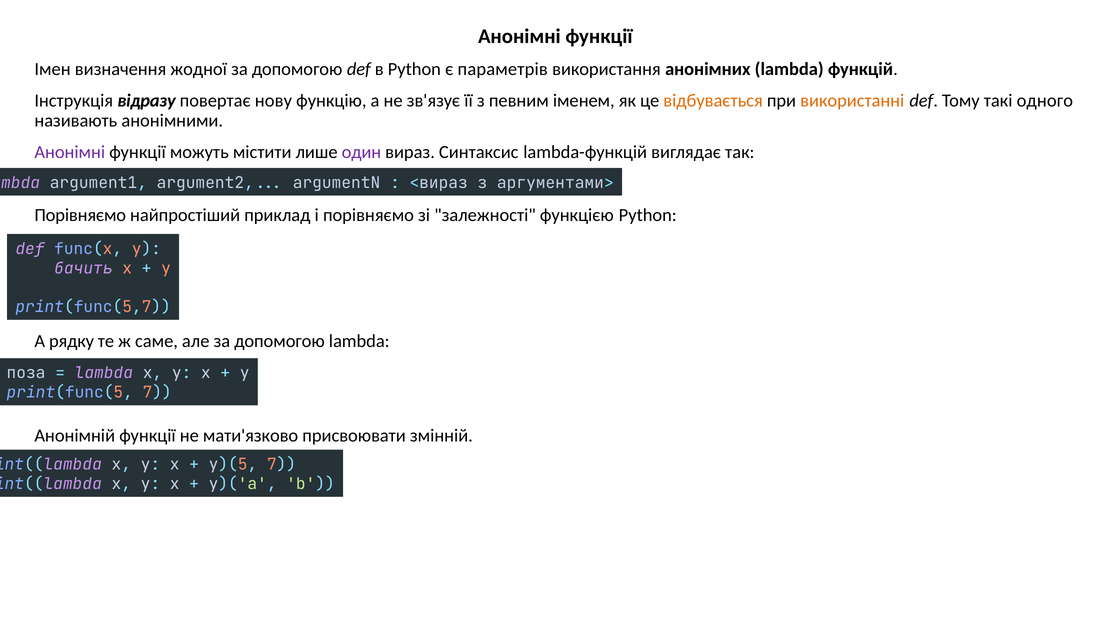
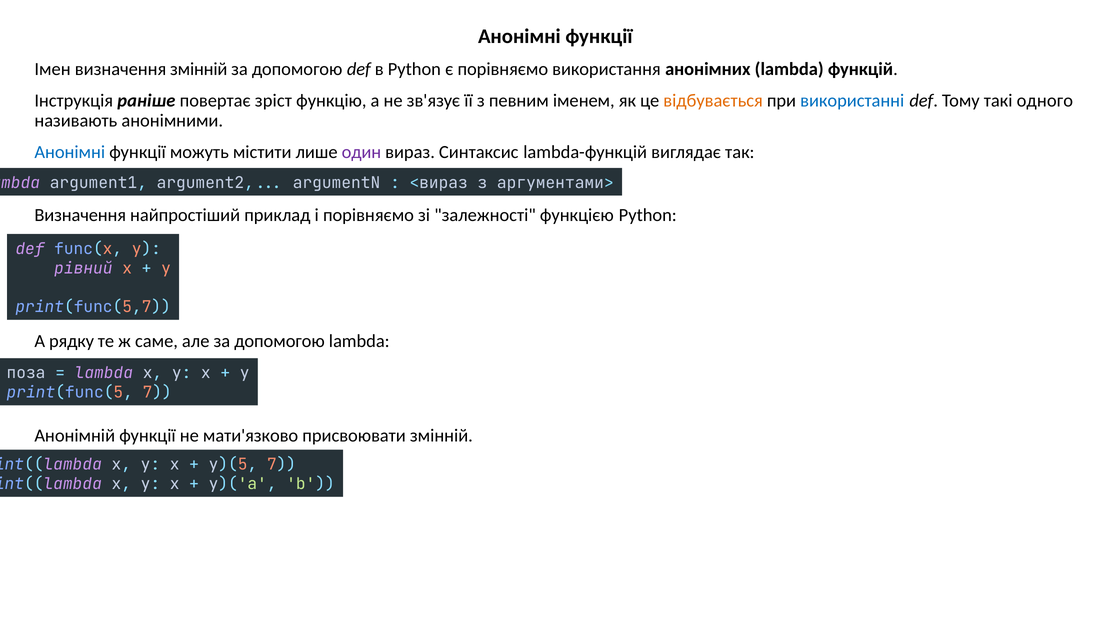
визначення жодної: жодної -> змінній
є параметрів: параметрів -> порівняємо
відразу: відразу -> раніше
нову: нову -> зріст
використанні colour: orange -> blue
Анонімні at (70, 152) colour: purple -> blue
Порівняємо at (80, 215): Порівняємо -> Визначення
бачить: бачить -> рівний
